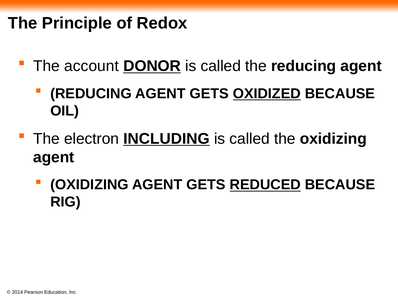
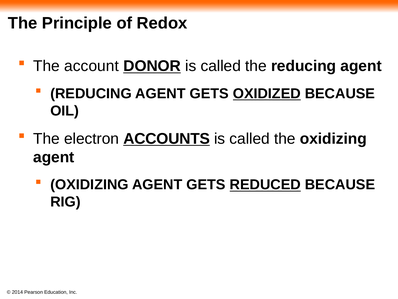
INCLUDING: INCLUDING -> ACCOUNTS
